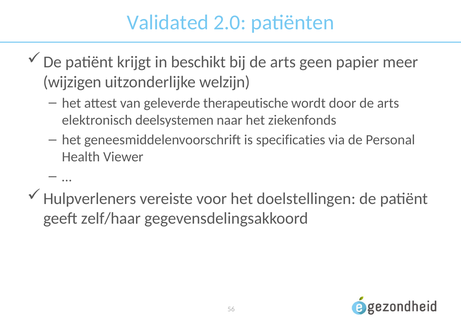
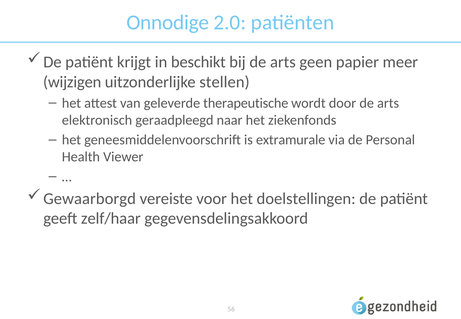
Validated: Validated -> Onnodige
welzijn: welzijn -> stellen
deelsystemen: deelsystemen -> geraadpleegd
specificaties: specificaties -> extramurale
Hulpverleners: Hulpverleners -> Gewaarborgd
